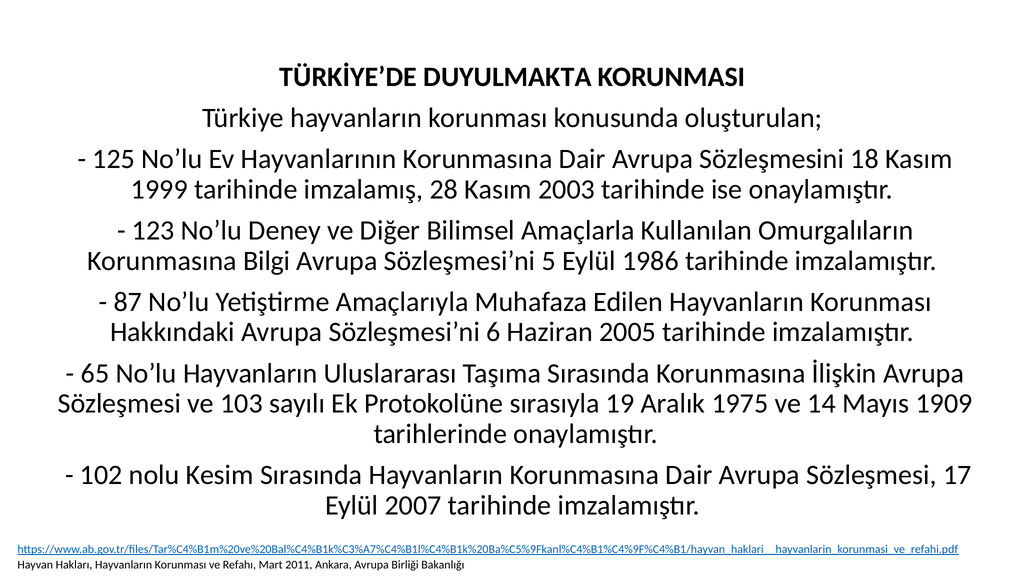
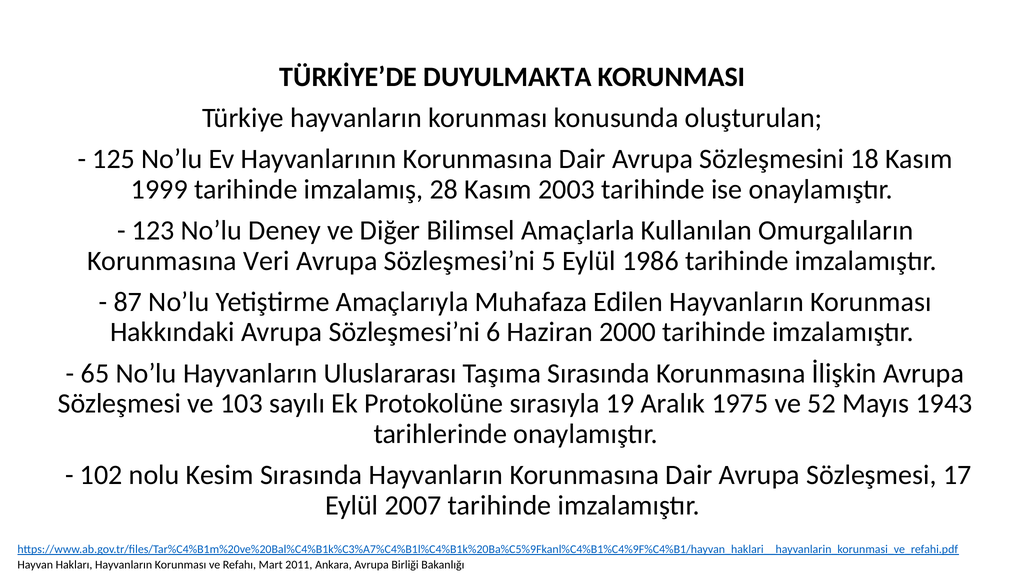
Bilgi: Bilgi -> Veri
2005: 2005 -> 2000
14: 14 -> 52
1909: 1909 -> 1943
